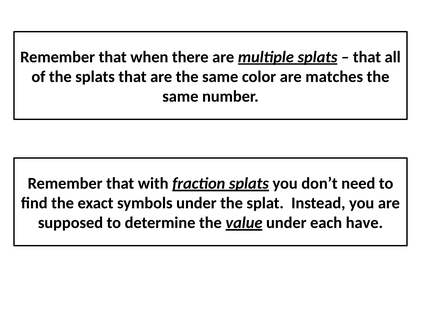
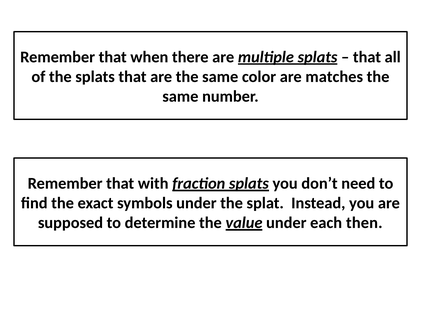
have: have -> then
